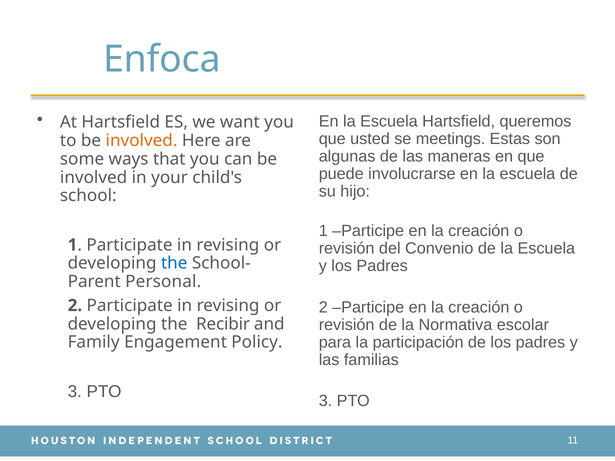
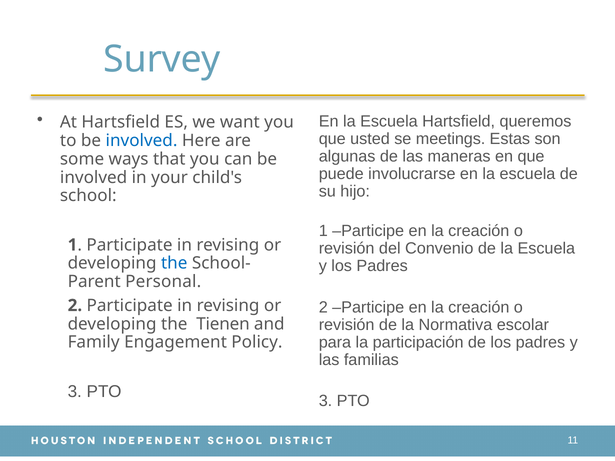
Enfoca: Enfoca -> Survey
involved at (142, 141) colour: orange -> blue
Recibir: Recibir -> Tienen
